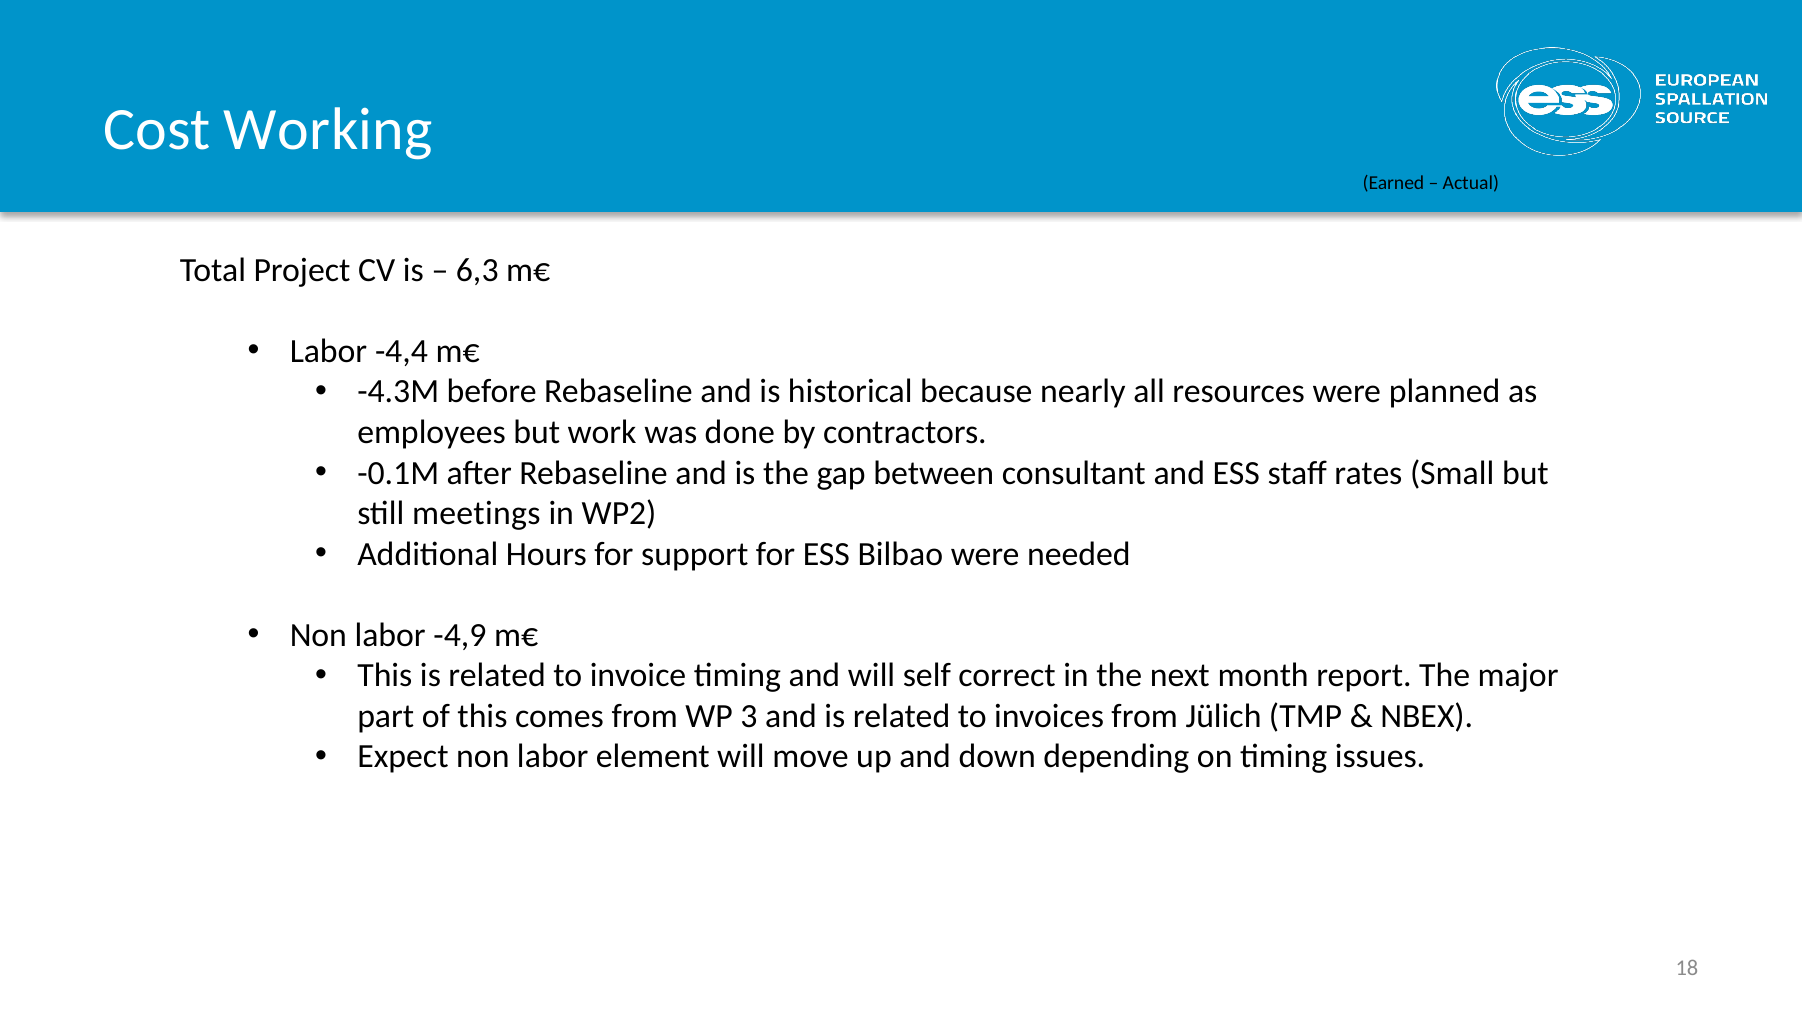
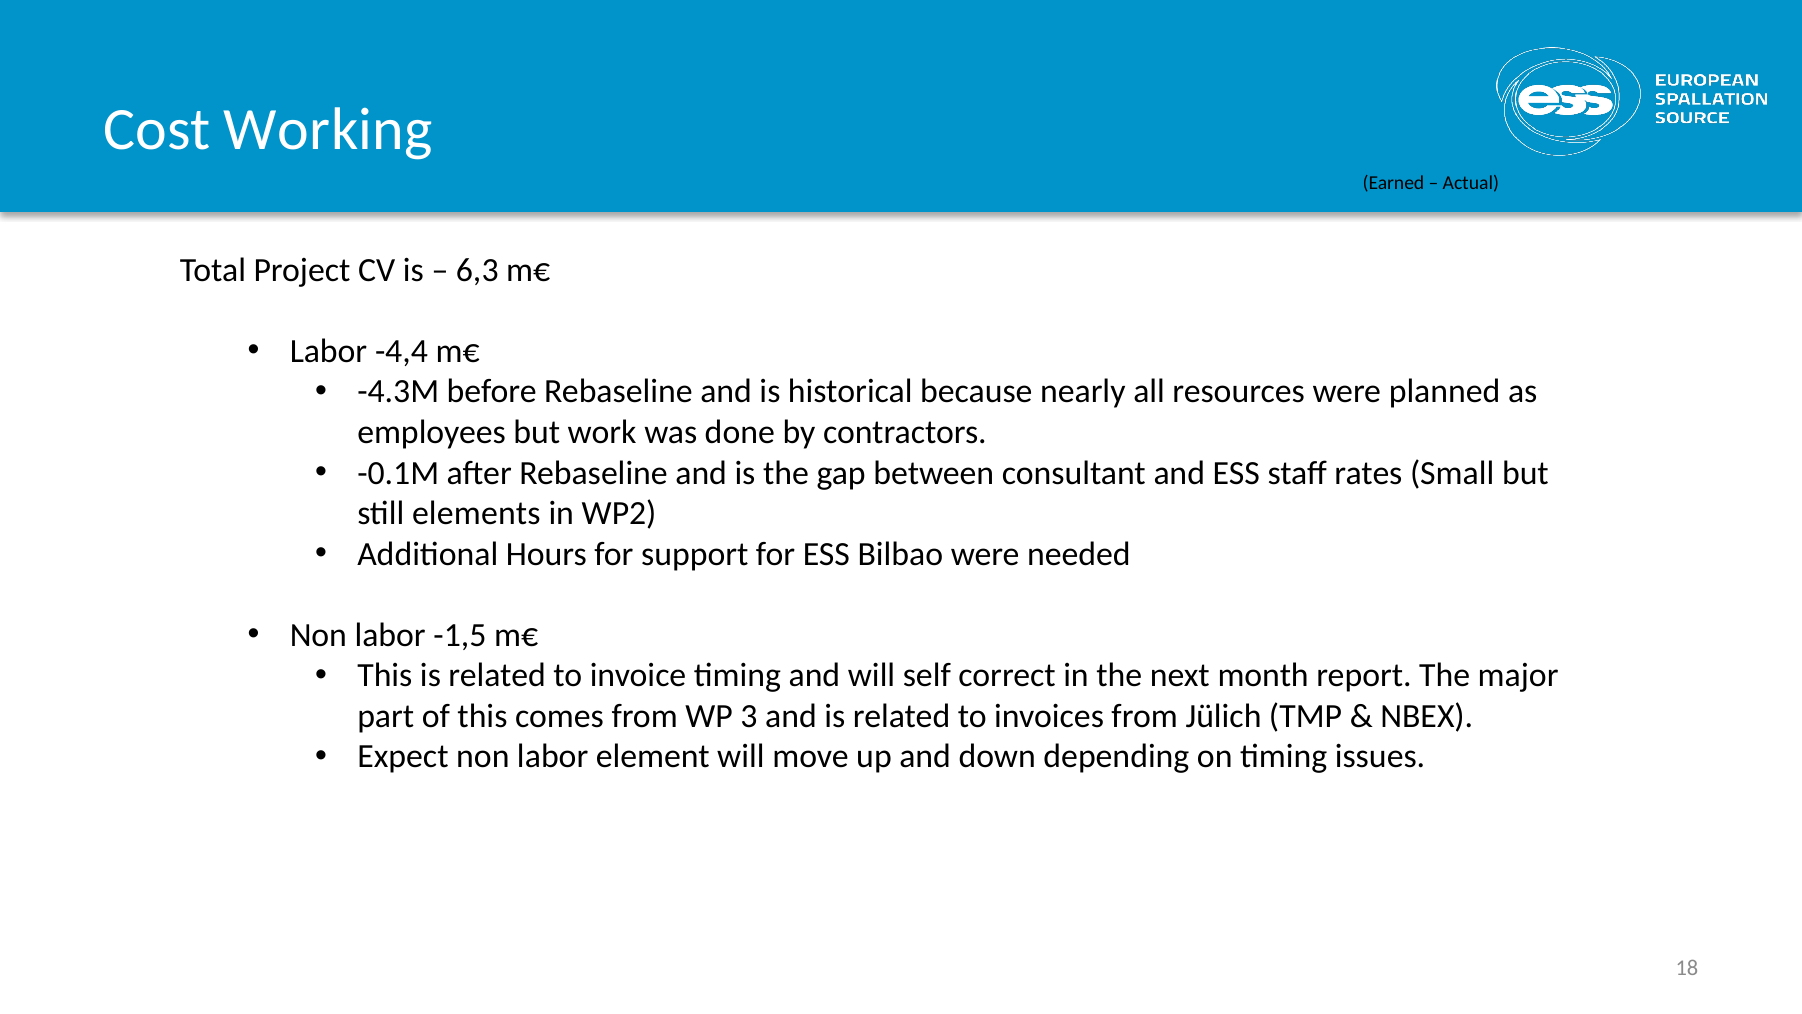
meetings: meetings -> elements
-4,9: -4,9 -> -1,5
